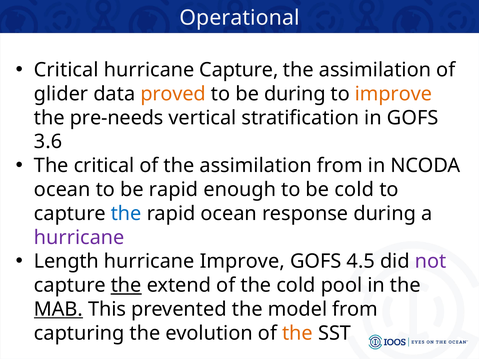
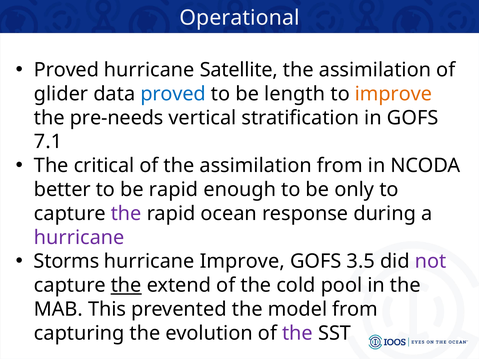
Critical at (66, 70): Critical -> Proved
hurricane Capture: Capture -> Satellite
proved at (173, 94) colour: orange -> blue
be during: during -> length
3.6: 3.6 -> 7.1
ocean at (62, 190): ocean -> better
be cold: cold -> only
the at (126, 214) colour: blue -> purple
Length: Length -> Storms
4.5: 4.5 -> 3.5
MAB underline: present -> none
the at (298, 333) colour: orange -> purple
